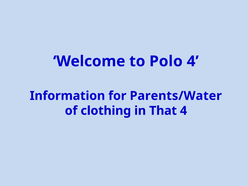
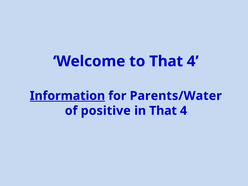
to Polo: Polo -> That
Information underline: none -> present
clothing: clothing -> positive
